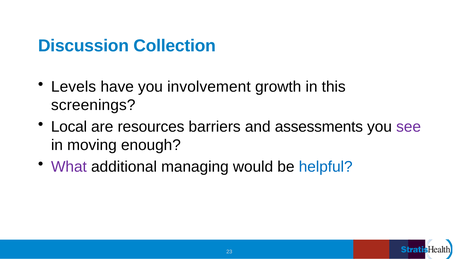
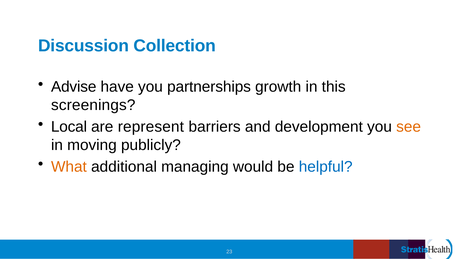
Levels: Levels -> Advise
involvement: involvement -> partnerships
resources: resources -> represent
assessments: assessments -> development
see colour: purple -> orange
enough: enough -> publicly
What colour: purple -> orange
